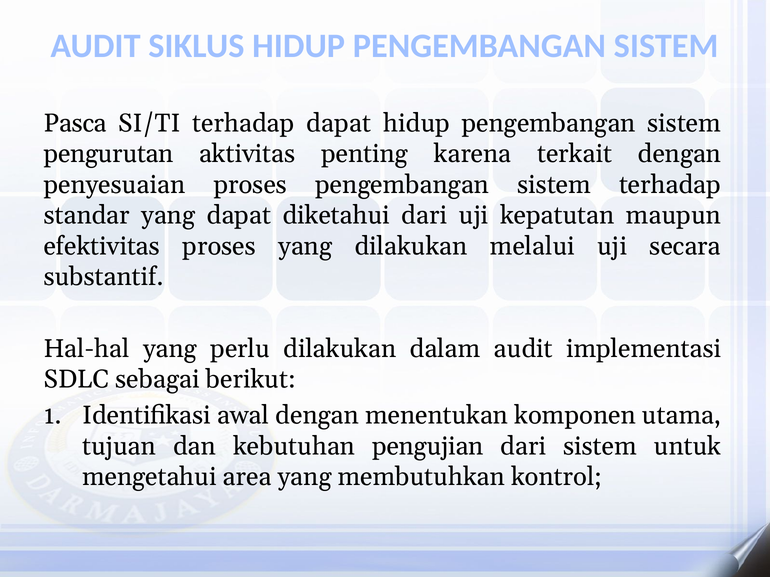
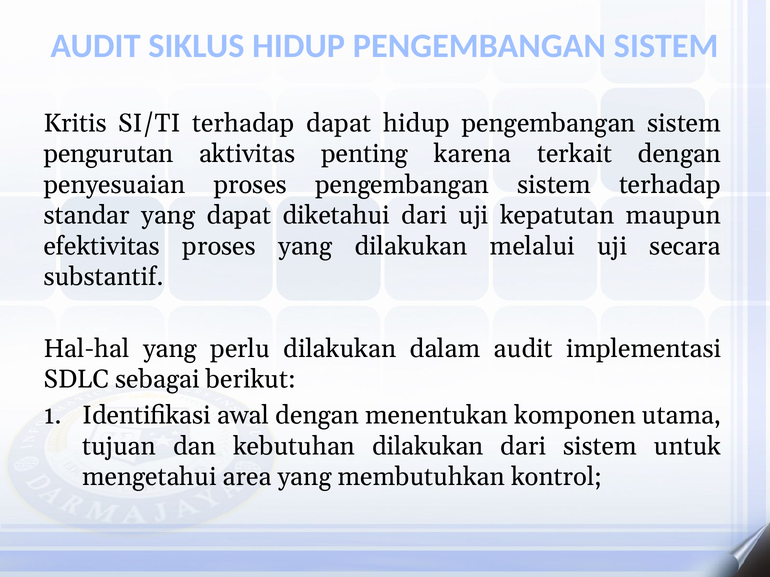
Pasca: Pasca -> Kritis
kebutuhan pengujian: pengujian -> dilakukan
